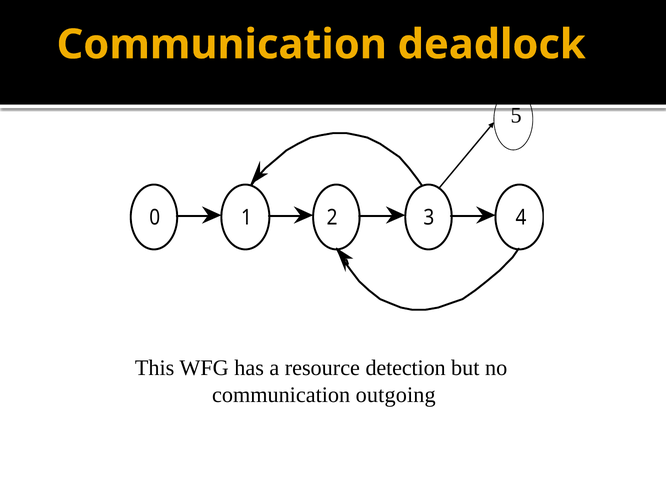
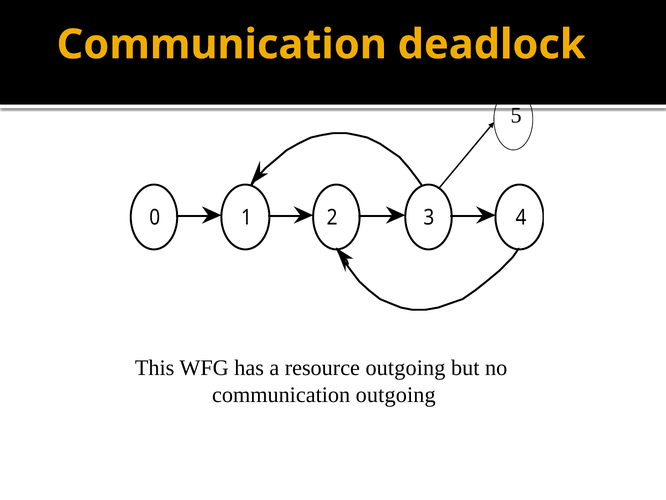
resource detection: detection -> outgoing
